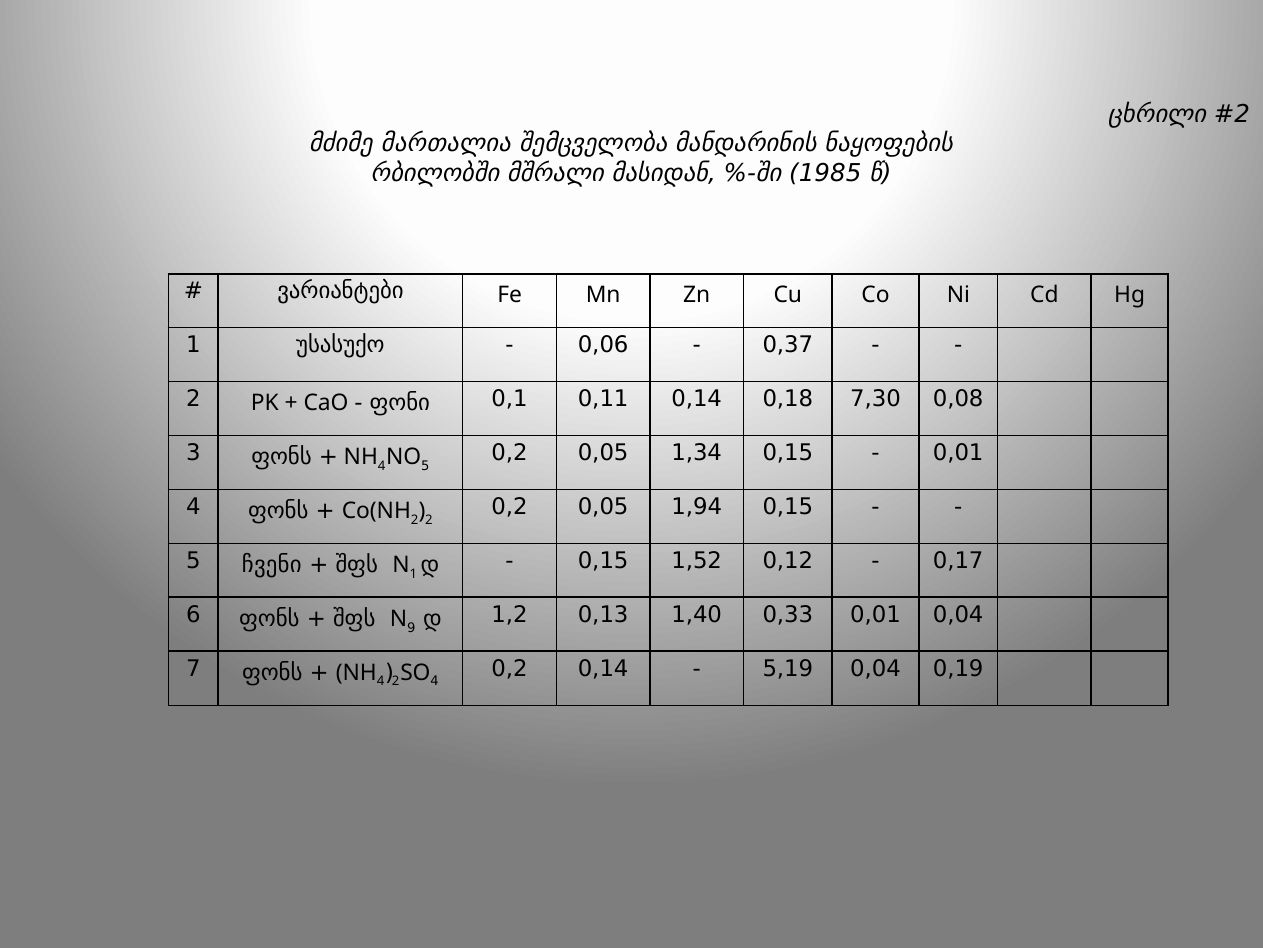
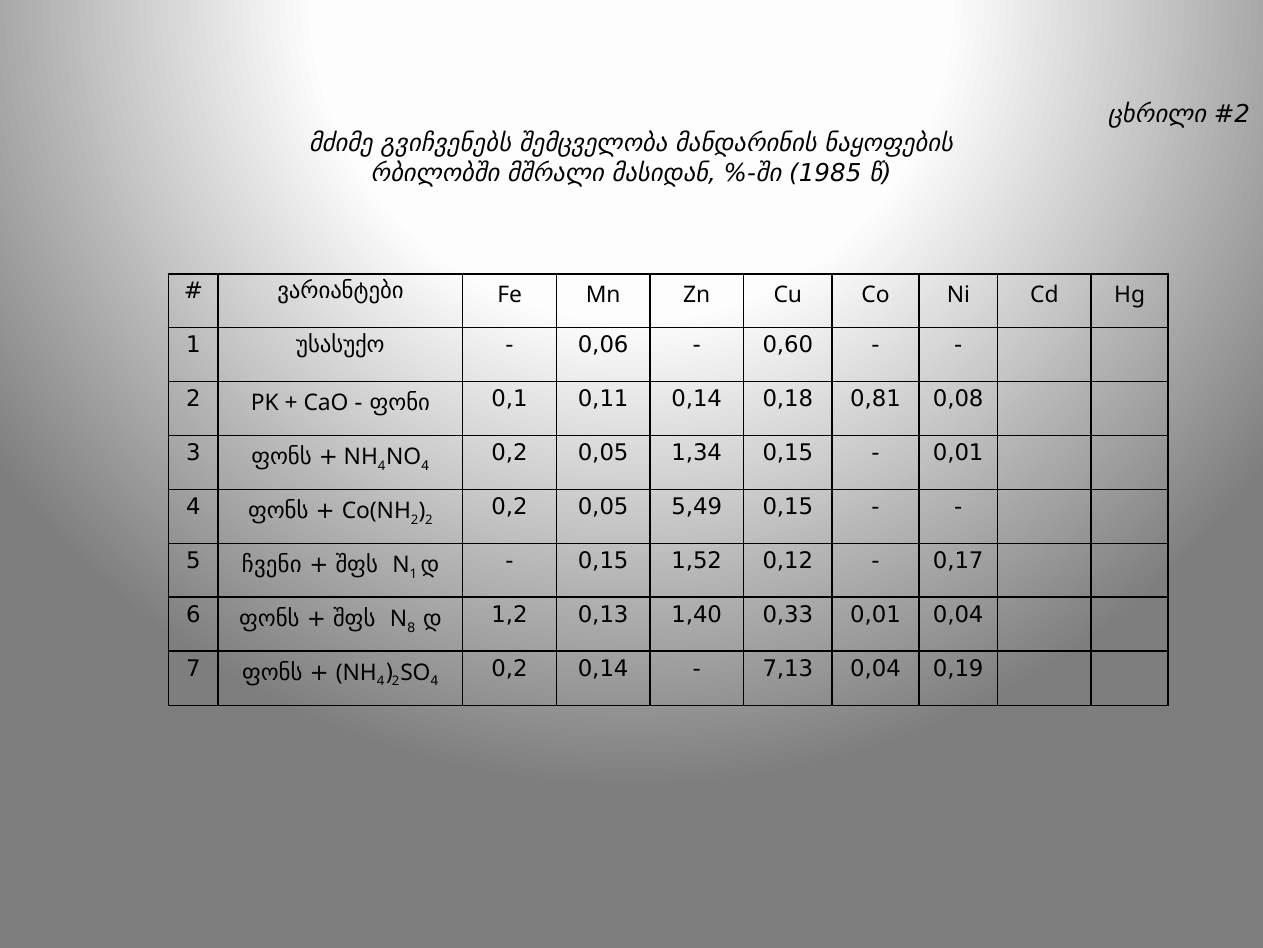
მართალია: მართალია -> გვიჩვენებს
0,37: 0,37 -> 0,60
7,30: 7,30 -> 0,81
5 at (425, 466): 5 -> 4
1,94: 1,94 -> 5,49
9: 9 -> 8
5,19: 5,19 -> 7,13
